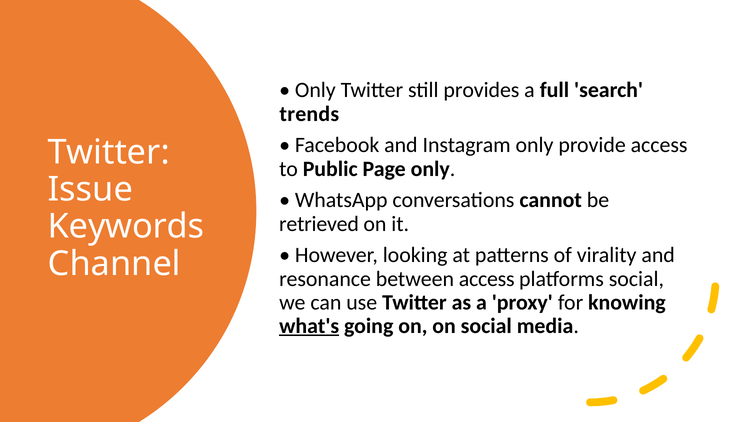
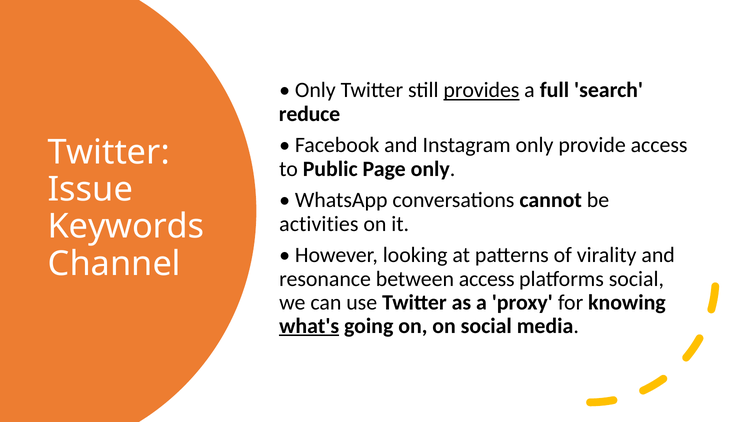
provides underline: none -> present
trends: trends -> reduce
retrieved: retrieved -> activities
